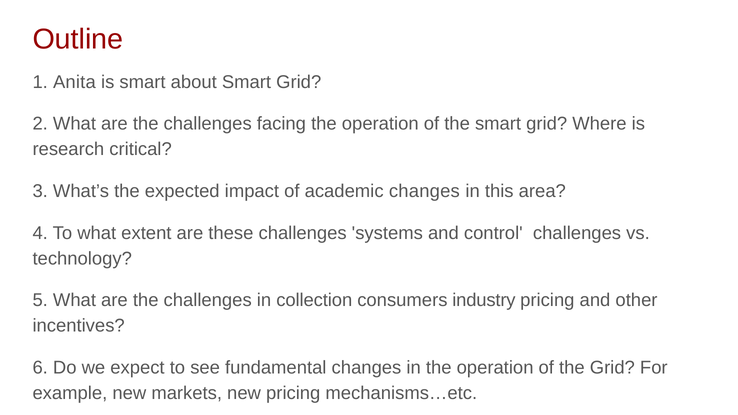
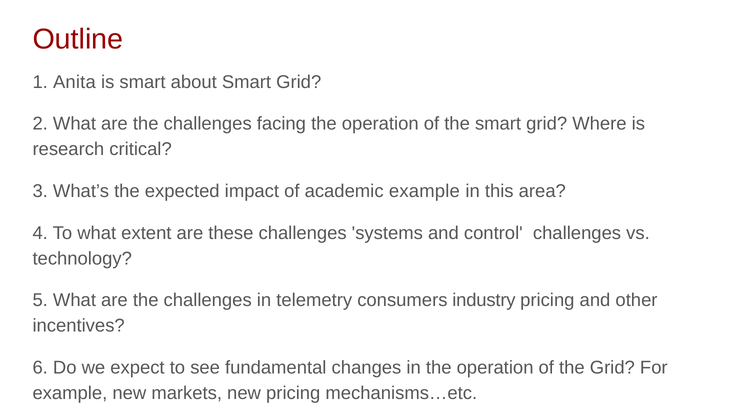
academic changes: changes -> example
collection: collection -> telemetry
